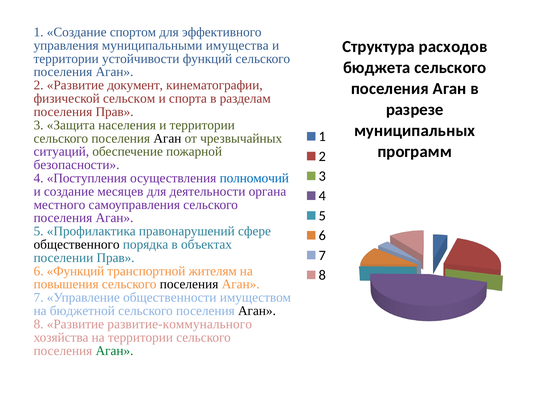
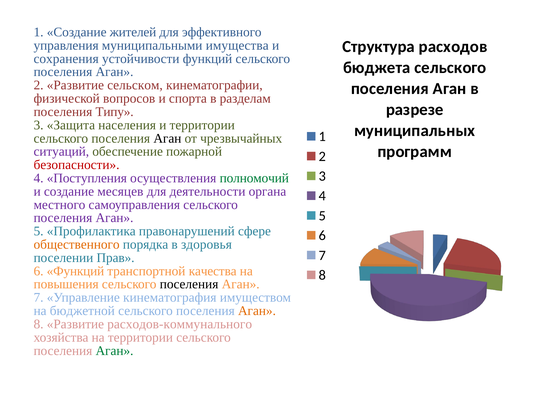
спортом: спортом -> жителей
территории at (66, 59): территории -> сохранения
документ: документ -> сельском
сельском: сельском -> вопросов
поселения Прав: Прав -> Типу
безопасности colour: purple -> red
полномочий colour: blue -> green
общественного colour: black -> orange
объектах: объектах -> здоровья
жителям: жителям -> качества
общественности: общественности -> кинематография
Аган at (257, 311) colour: black -> orange
развитие-коммунального: развитие-коммунального -> расходов-коммунального
